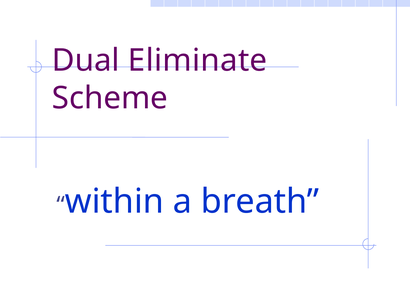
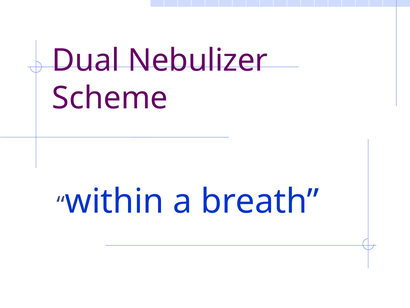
Eliminate: Eliminate -> Nebulizer
